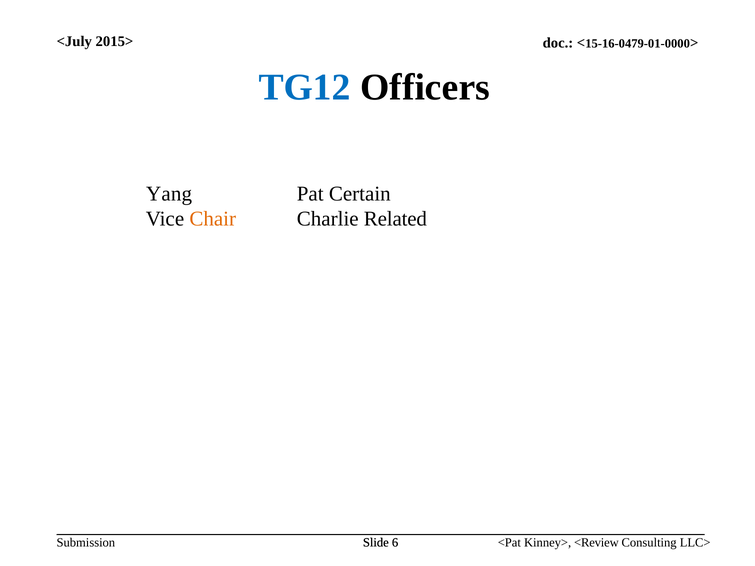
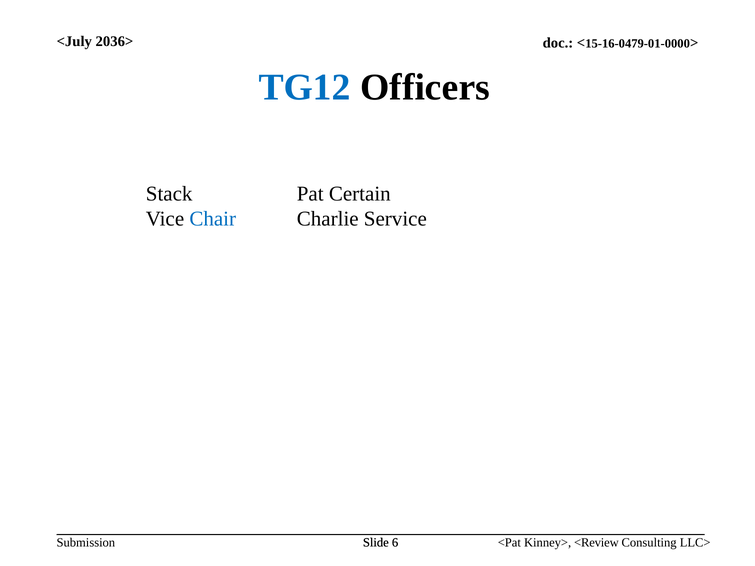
2015>: 2015> -> 2036>
Yang: Yang -> Stack
Chair colour: orange -> blue
Related: Related -> Service
